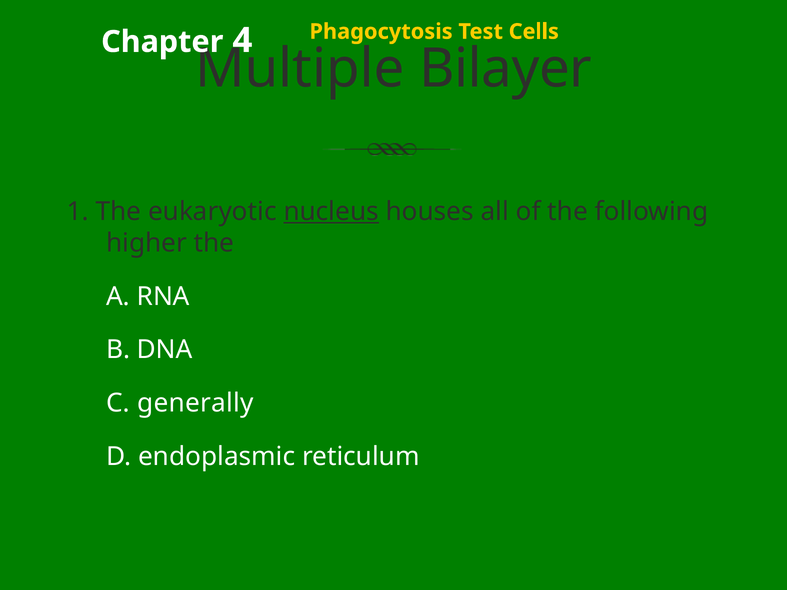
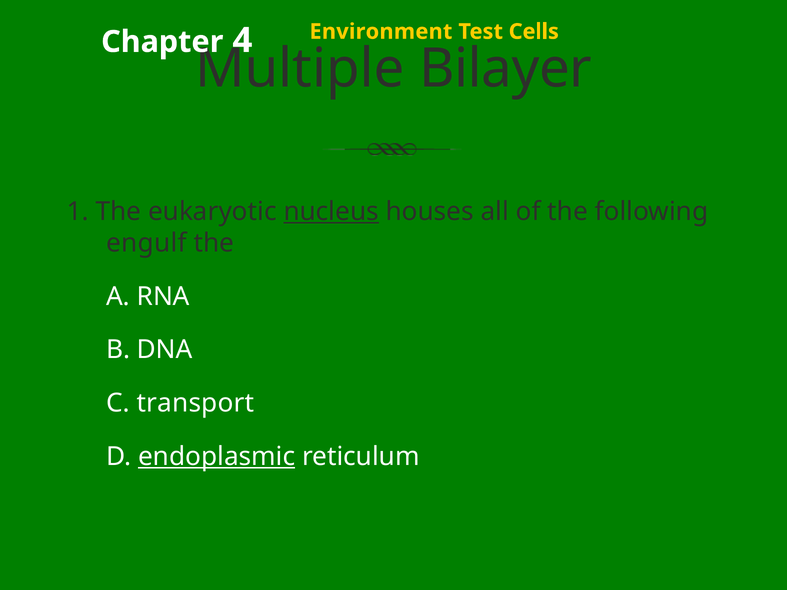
Phagocytosis: Phagocytosis -> Environment
higher: higher -> engulf
generally: generally -> transport
endoplasmic underline: none -> present
